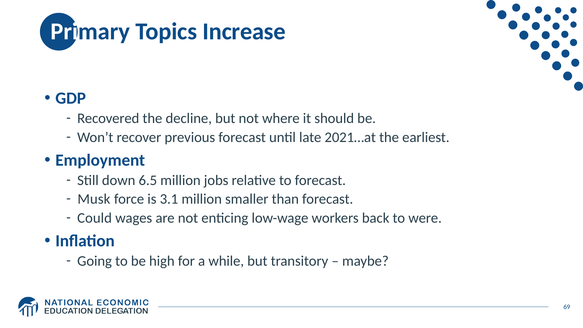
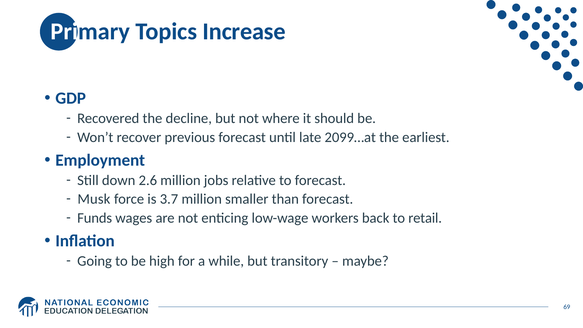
2021…at: 2021…at -> 2099…at
6.5: 6.5 -> 2.6
3.1: 3.1 -> 3.7
Could: Could -> Funds
were: were -> retail
